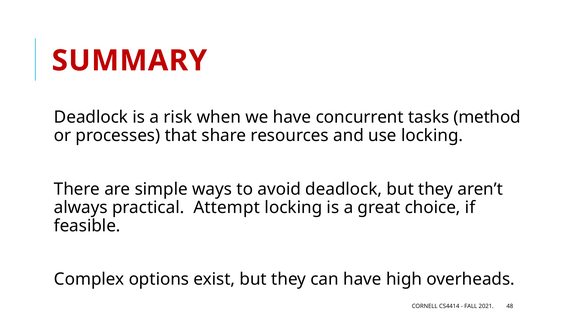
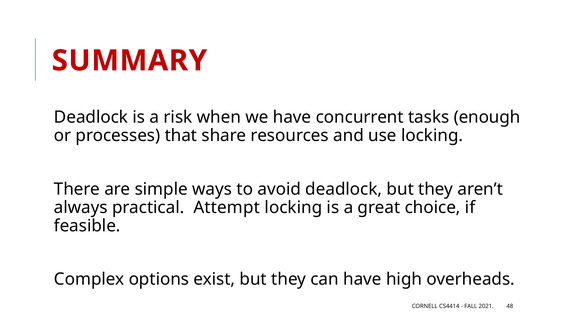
method: method -> enough
